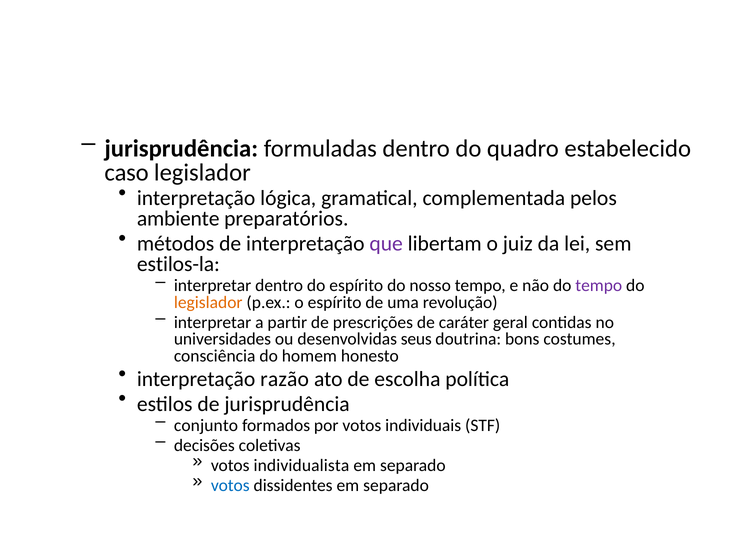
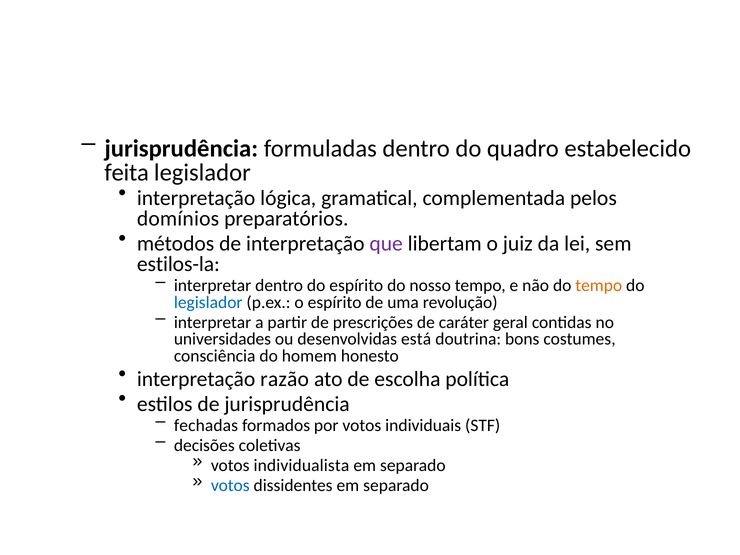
caso: caso -> feita
ambiente: ambiente -> domínios
tempo at (599, 286) colour: purple -> orange
legislador at (208, 302) colour: orange -> blue
seus: seus -> está
conjunto: conjunto -> fechadas
